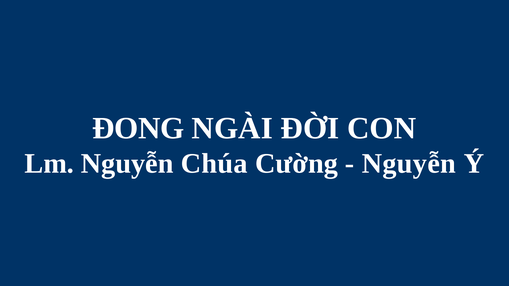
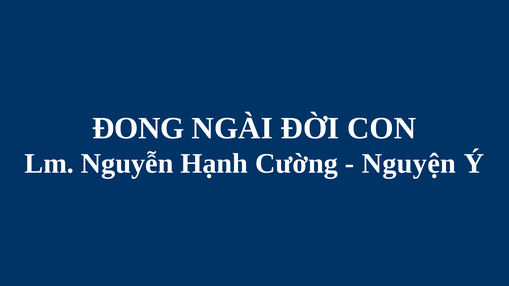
Chúa: Chúa -> Hạnh
Nguyễn at (409, 164): Nguyễn -> Nguyện
